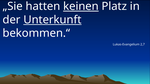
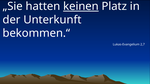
Unterkunft underline: present -> none
